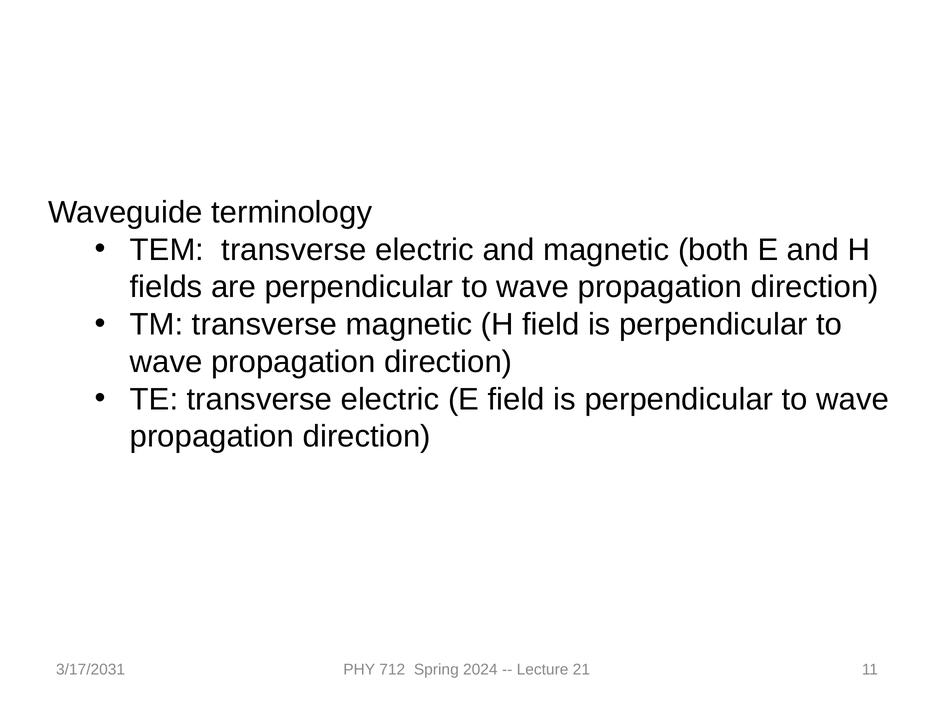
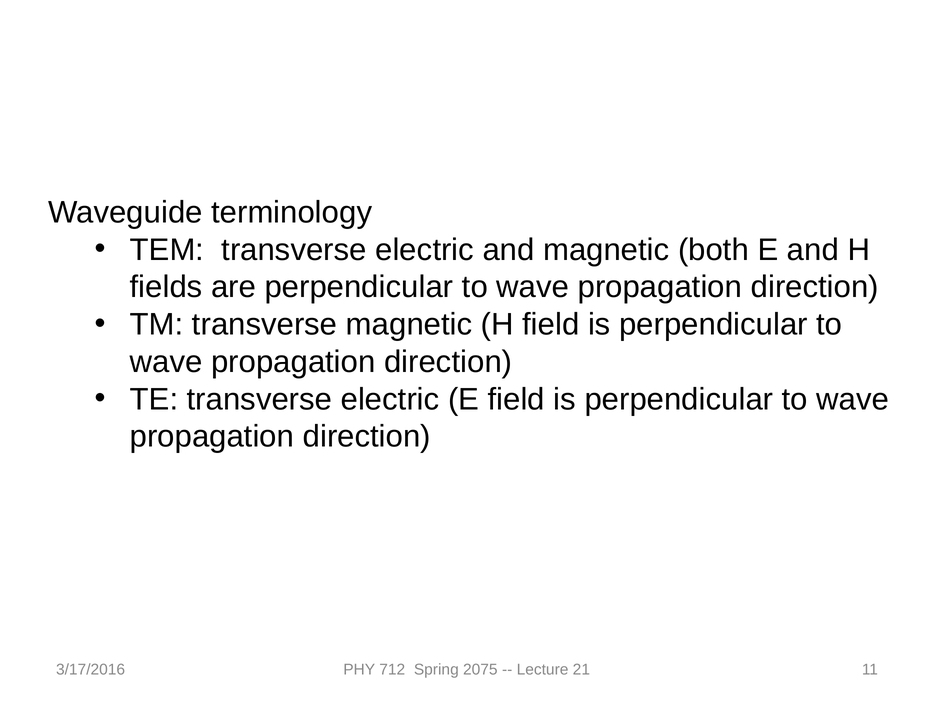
3/17/2031: 3/17/2031 -> 3/17/2016
2024: 2024 -> 2075
